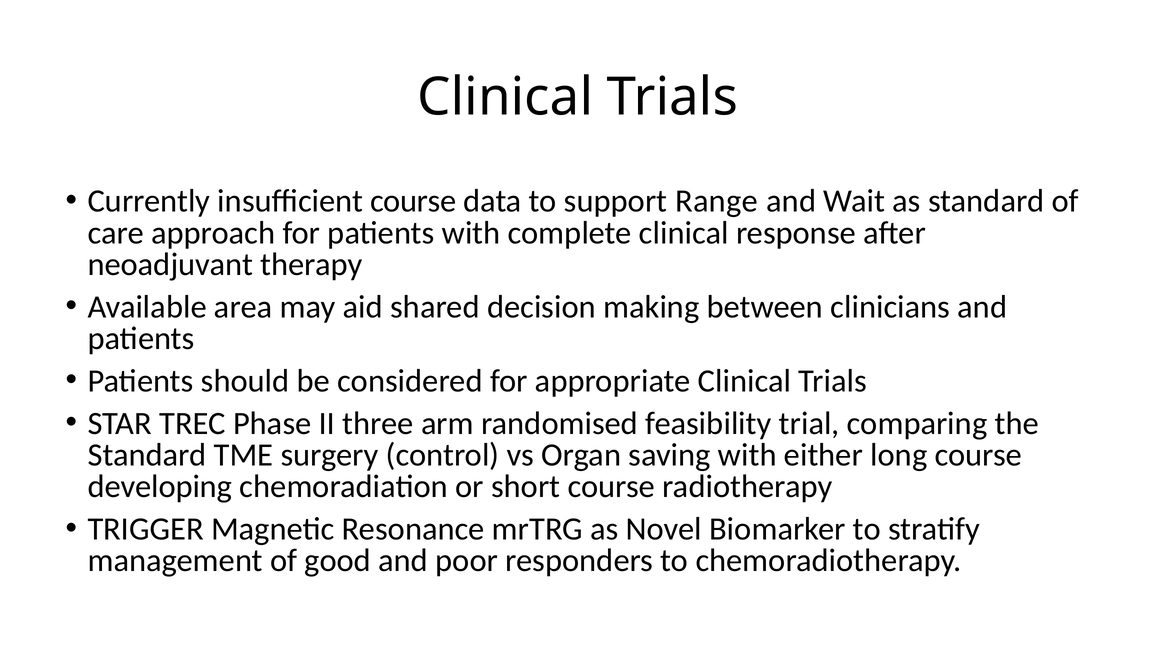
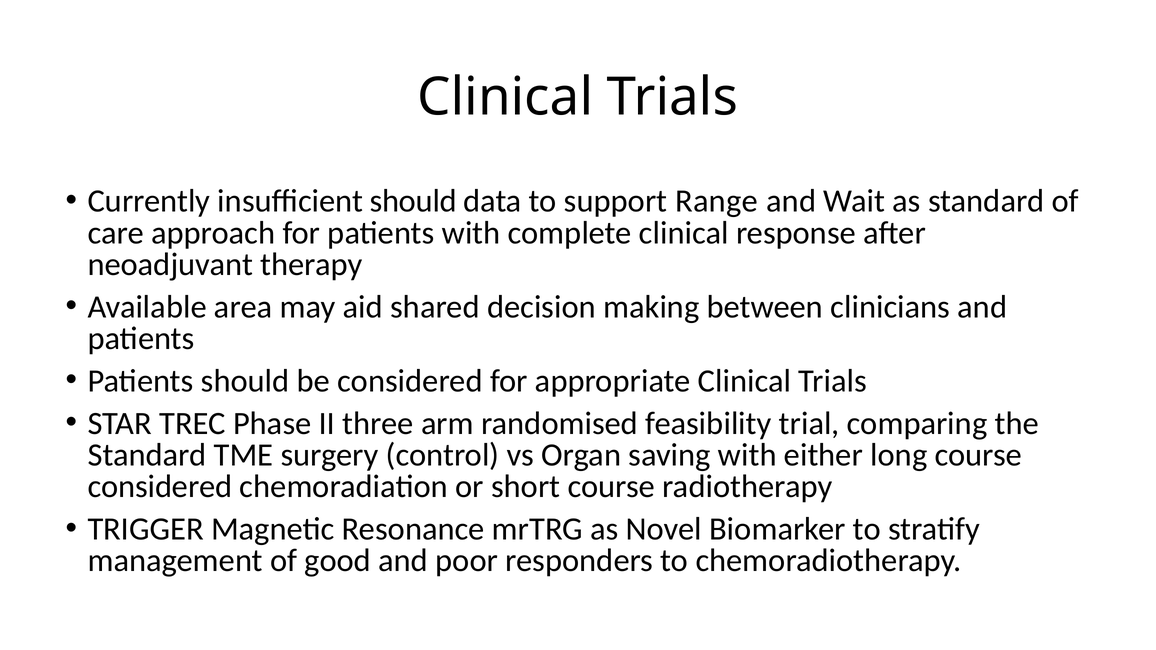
insufficient course: course -> should
developing at (160, 487): developing -> considered
